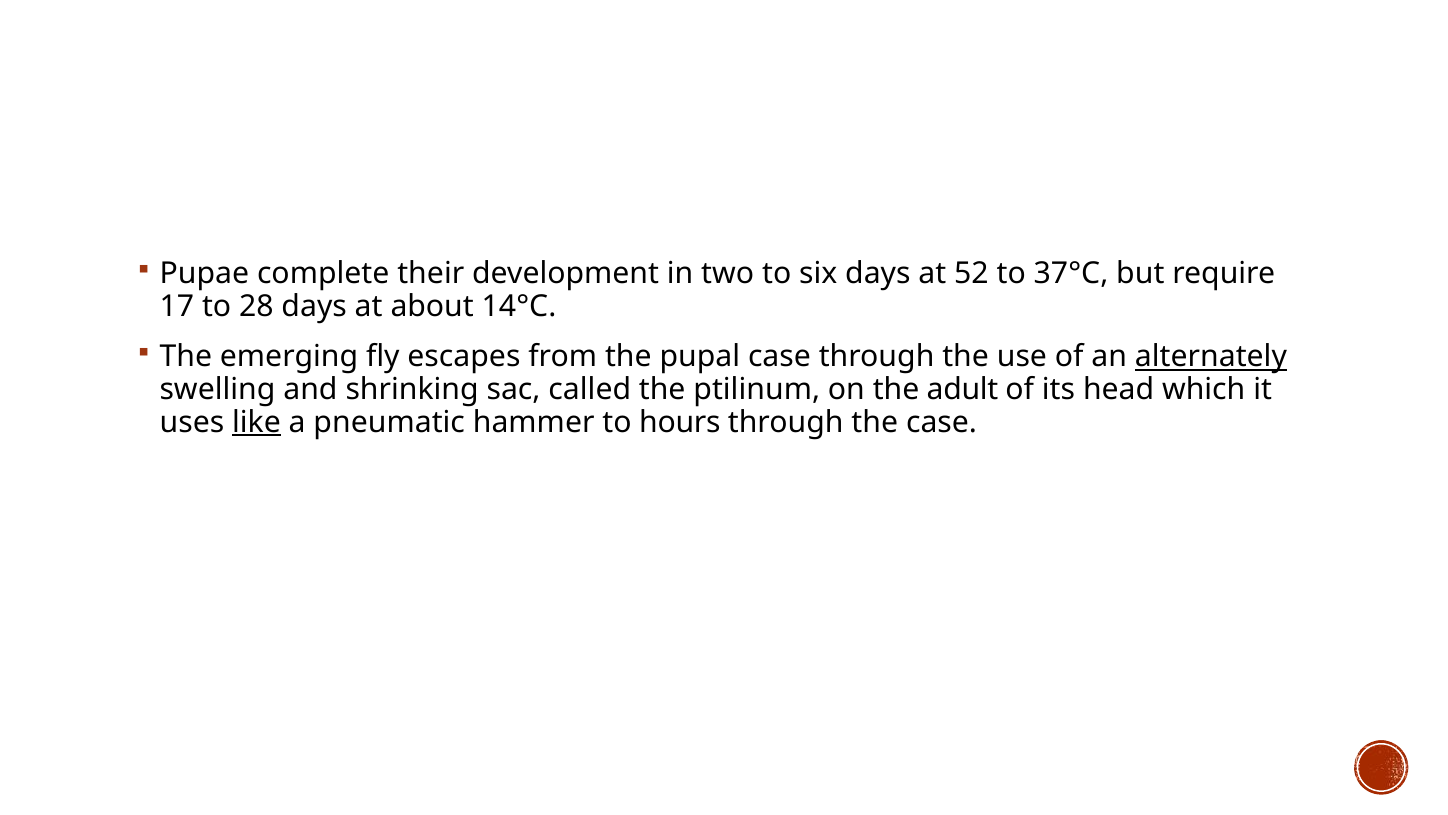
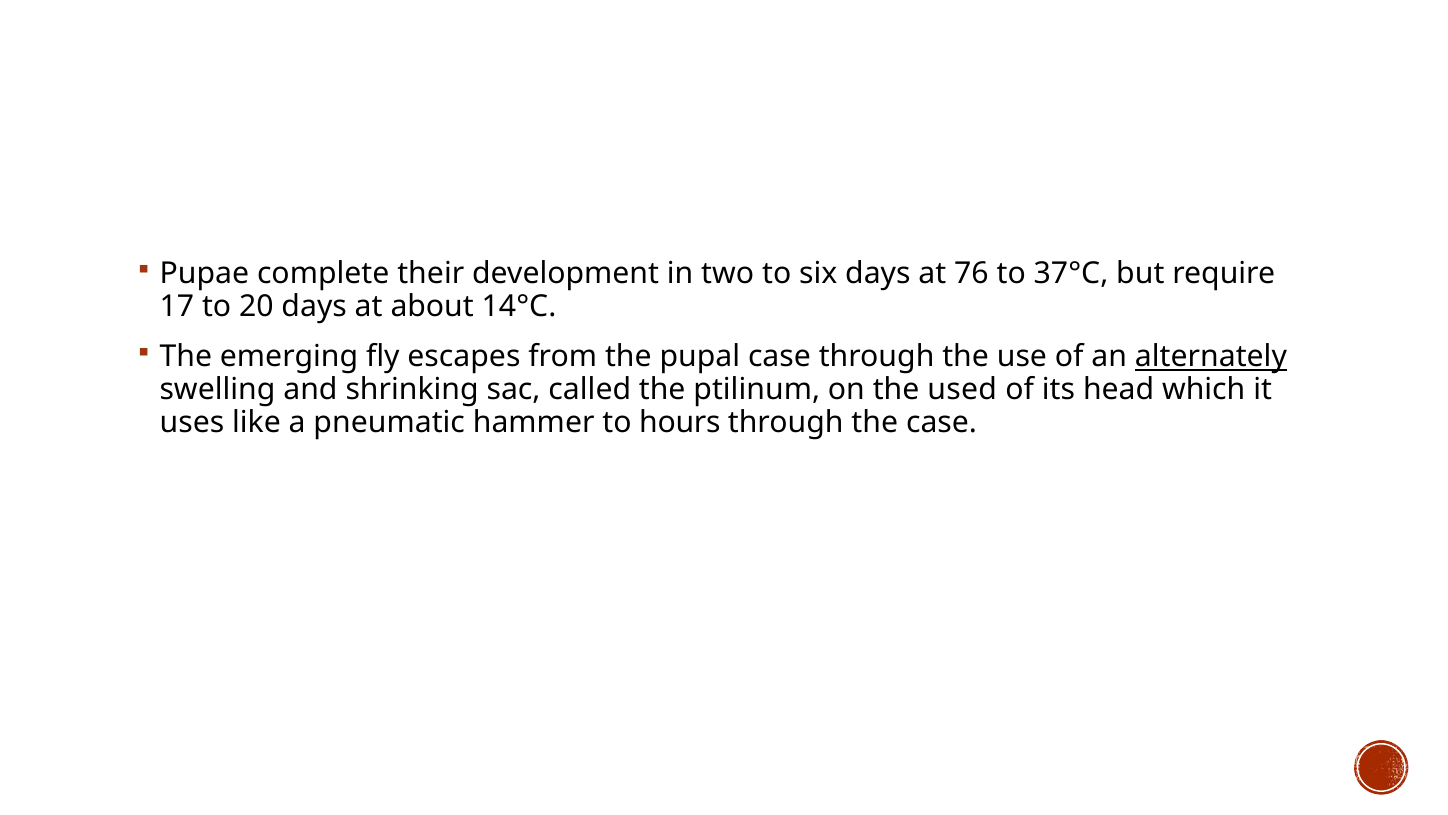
52: 52 -> 76
28: 28 -> 20
adult: adult -> used
like underline: present -> none
